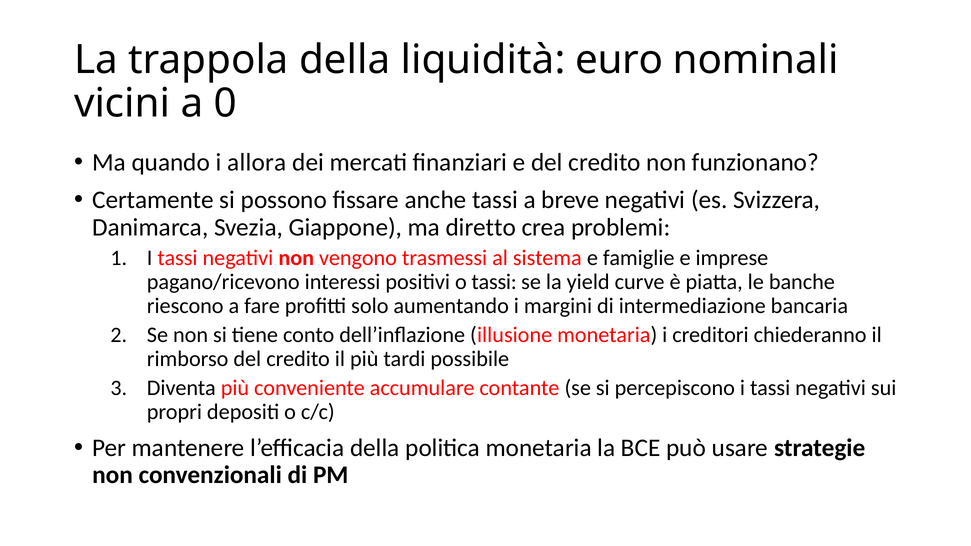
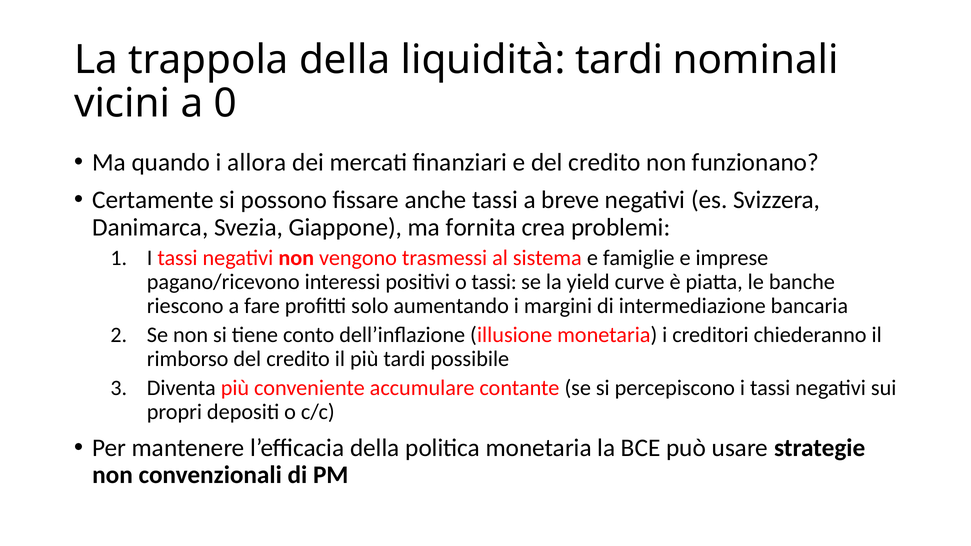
liquidità euro: euro -> tardi
diretto: diretto -> fornita
